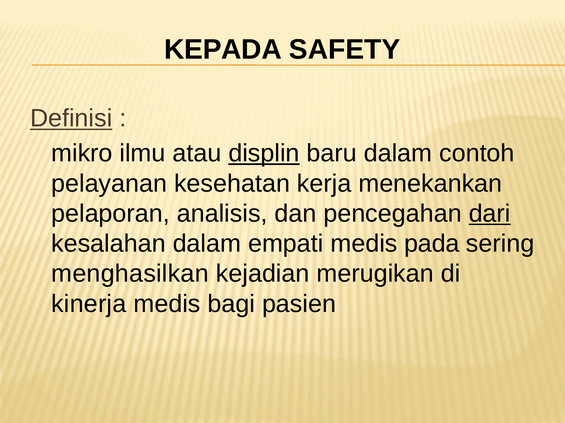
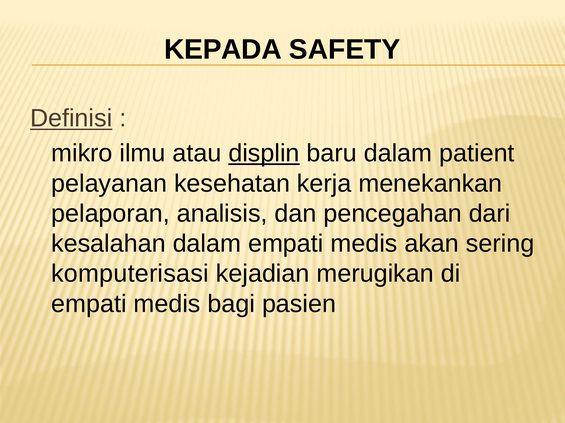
contoh: contoh -> patient
dari underline: present -> none
pada: pada -> akan
menghasilkan: menghasilkan -> komputerisasi
kinerja at (89, 304): kinerja -> empati
